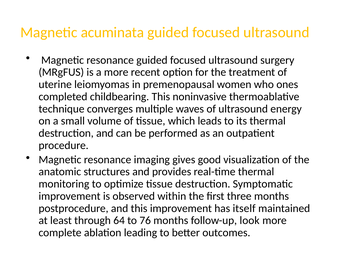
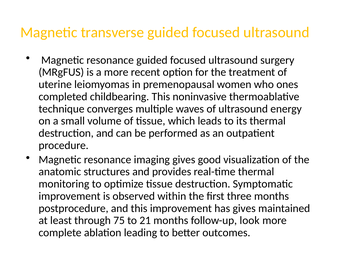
acuminata: acuminata -> transverse
has itself: itself -> gives
64: 64 -> 75
76: 76 -> 21
